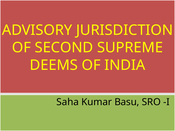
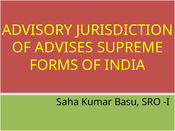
SECOND: SECOND -> ADVISES
DEEMS: DEEMS -> FORMS
